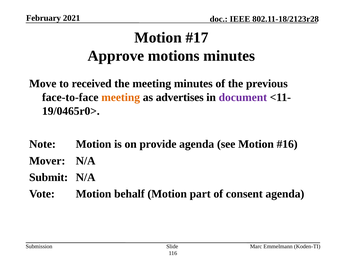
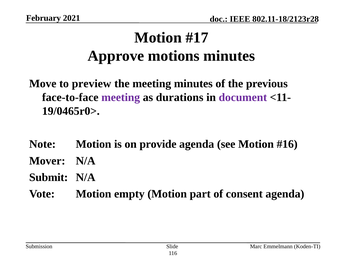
received: received -> preview
meeting at (121, 97) colour: orange -> purple
advertises: advertises -> durations
behalf: behalf -> empty
